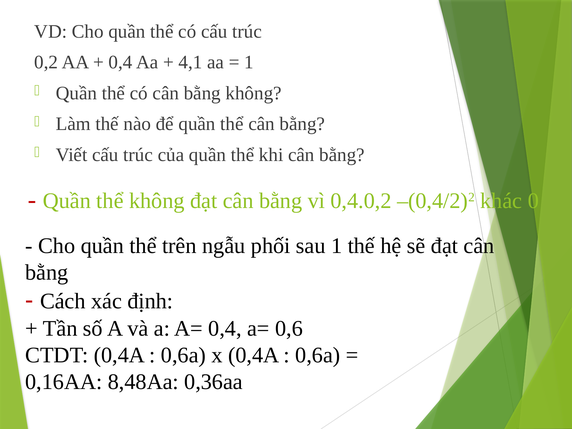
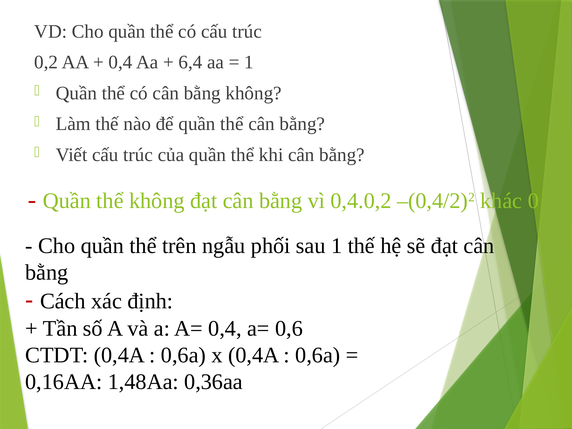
4,1: 4,1 -> 6,4
8,48Aa: 8,48Aa -> 1,48Aa
